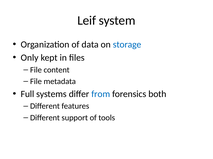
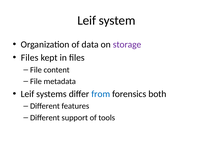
storage colour: blue -> purple
Only at (30, 58): Only -> Files
Full at (27, 94): Full -> Leif
